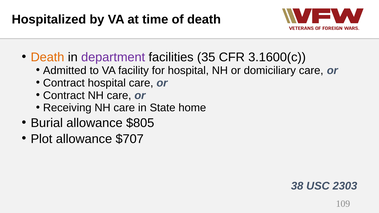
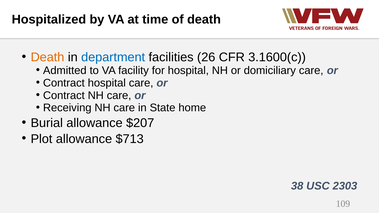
department colour: purple -> blue
35: 35 -> 26
$805: $805 -> $207
$707: $707 -> $713
